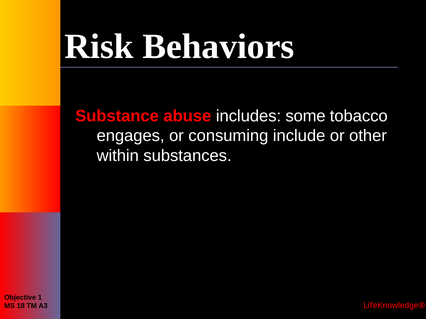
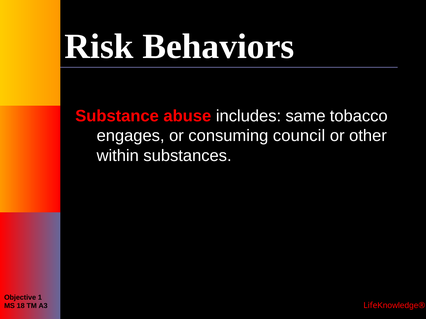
some: some -> same
include: include -> council
